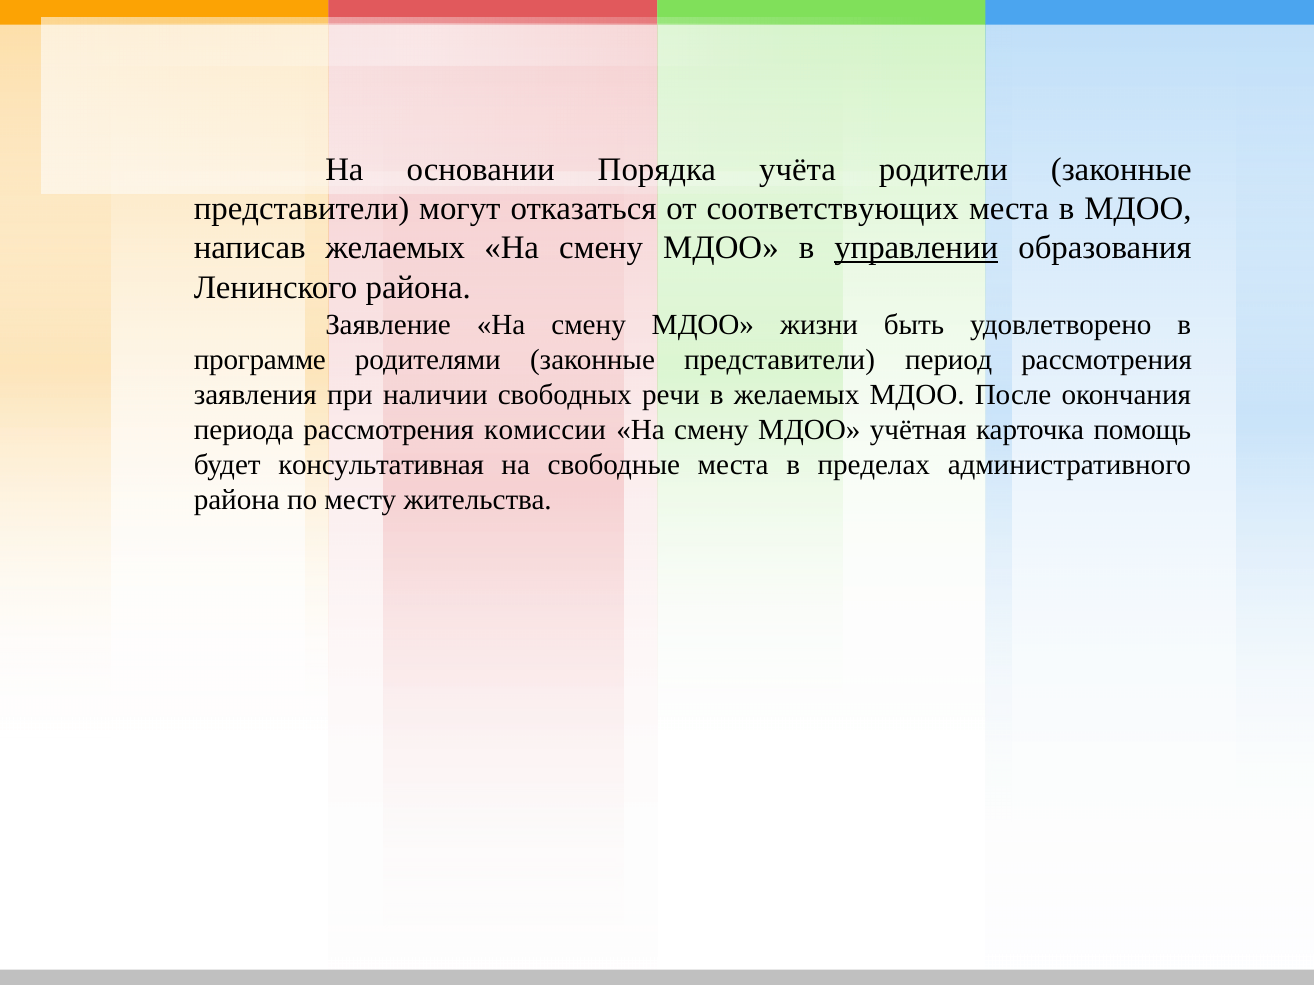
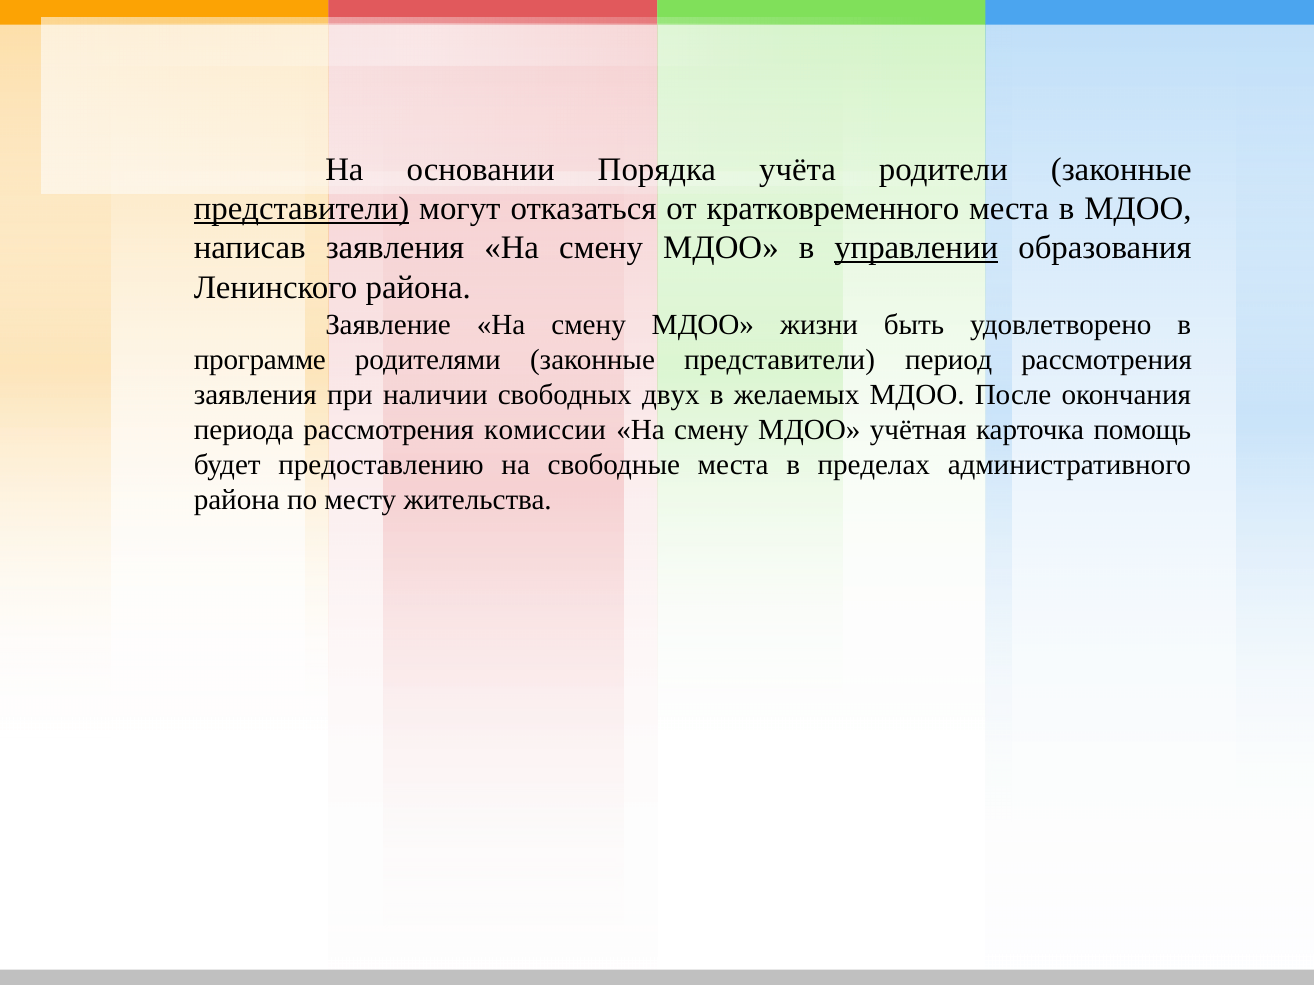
представители at (302, 209) underline: none -> present
соответствующих: соответствующих -> кратковременного
написав желаемых: желаемых -> заявления
речи: речи -> двух
консультативная: консультативная -> предоставлению
